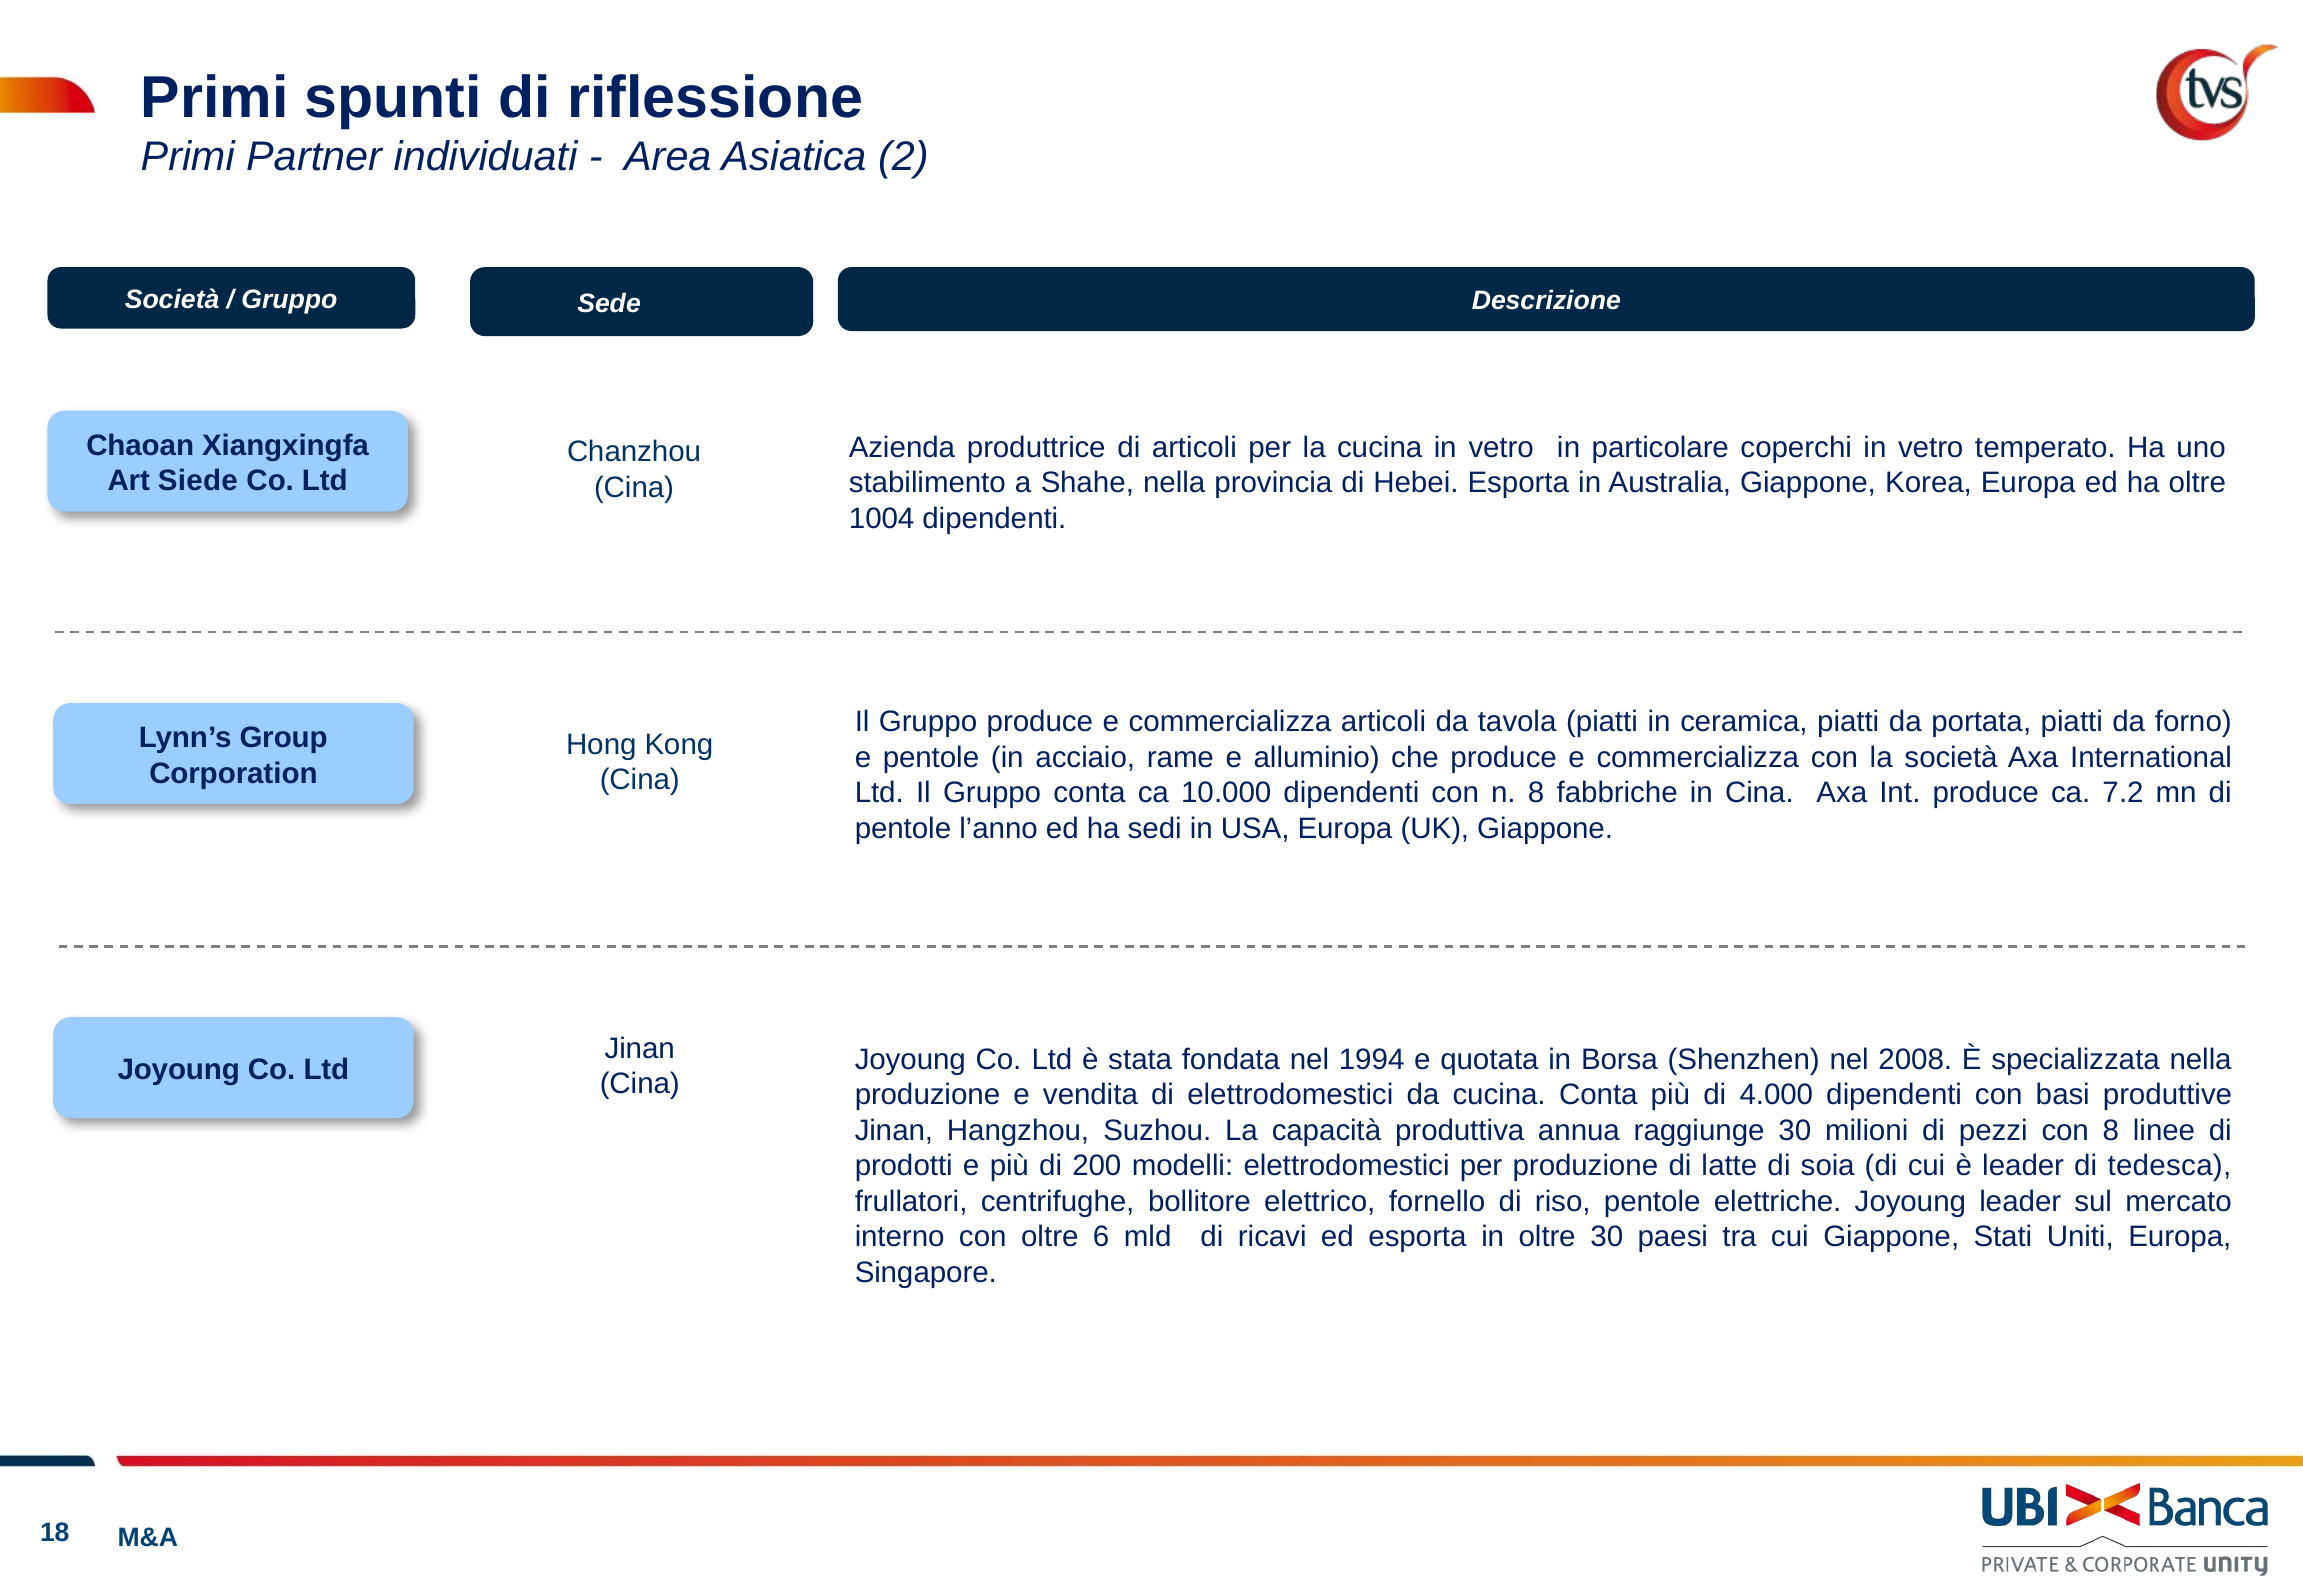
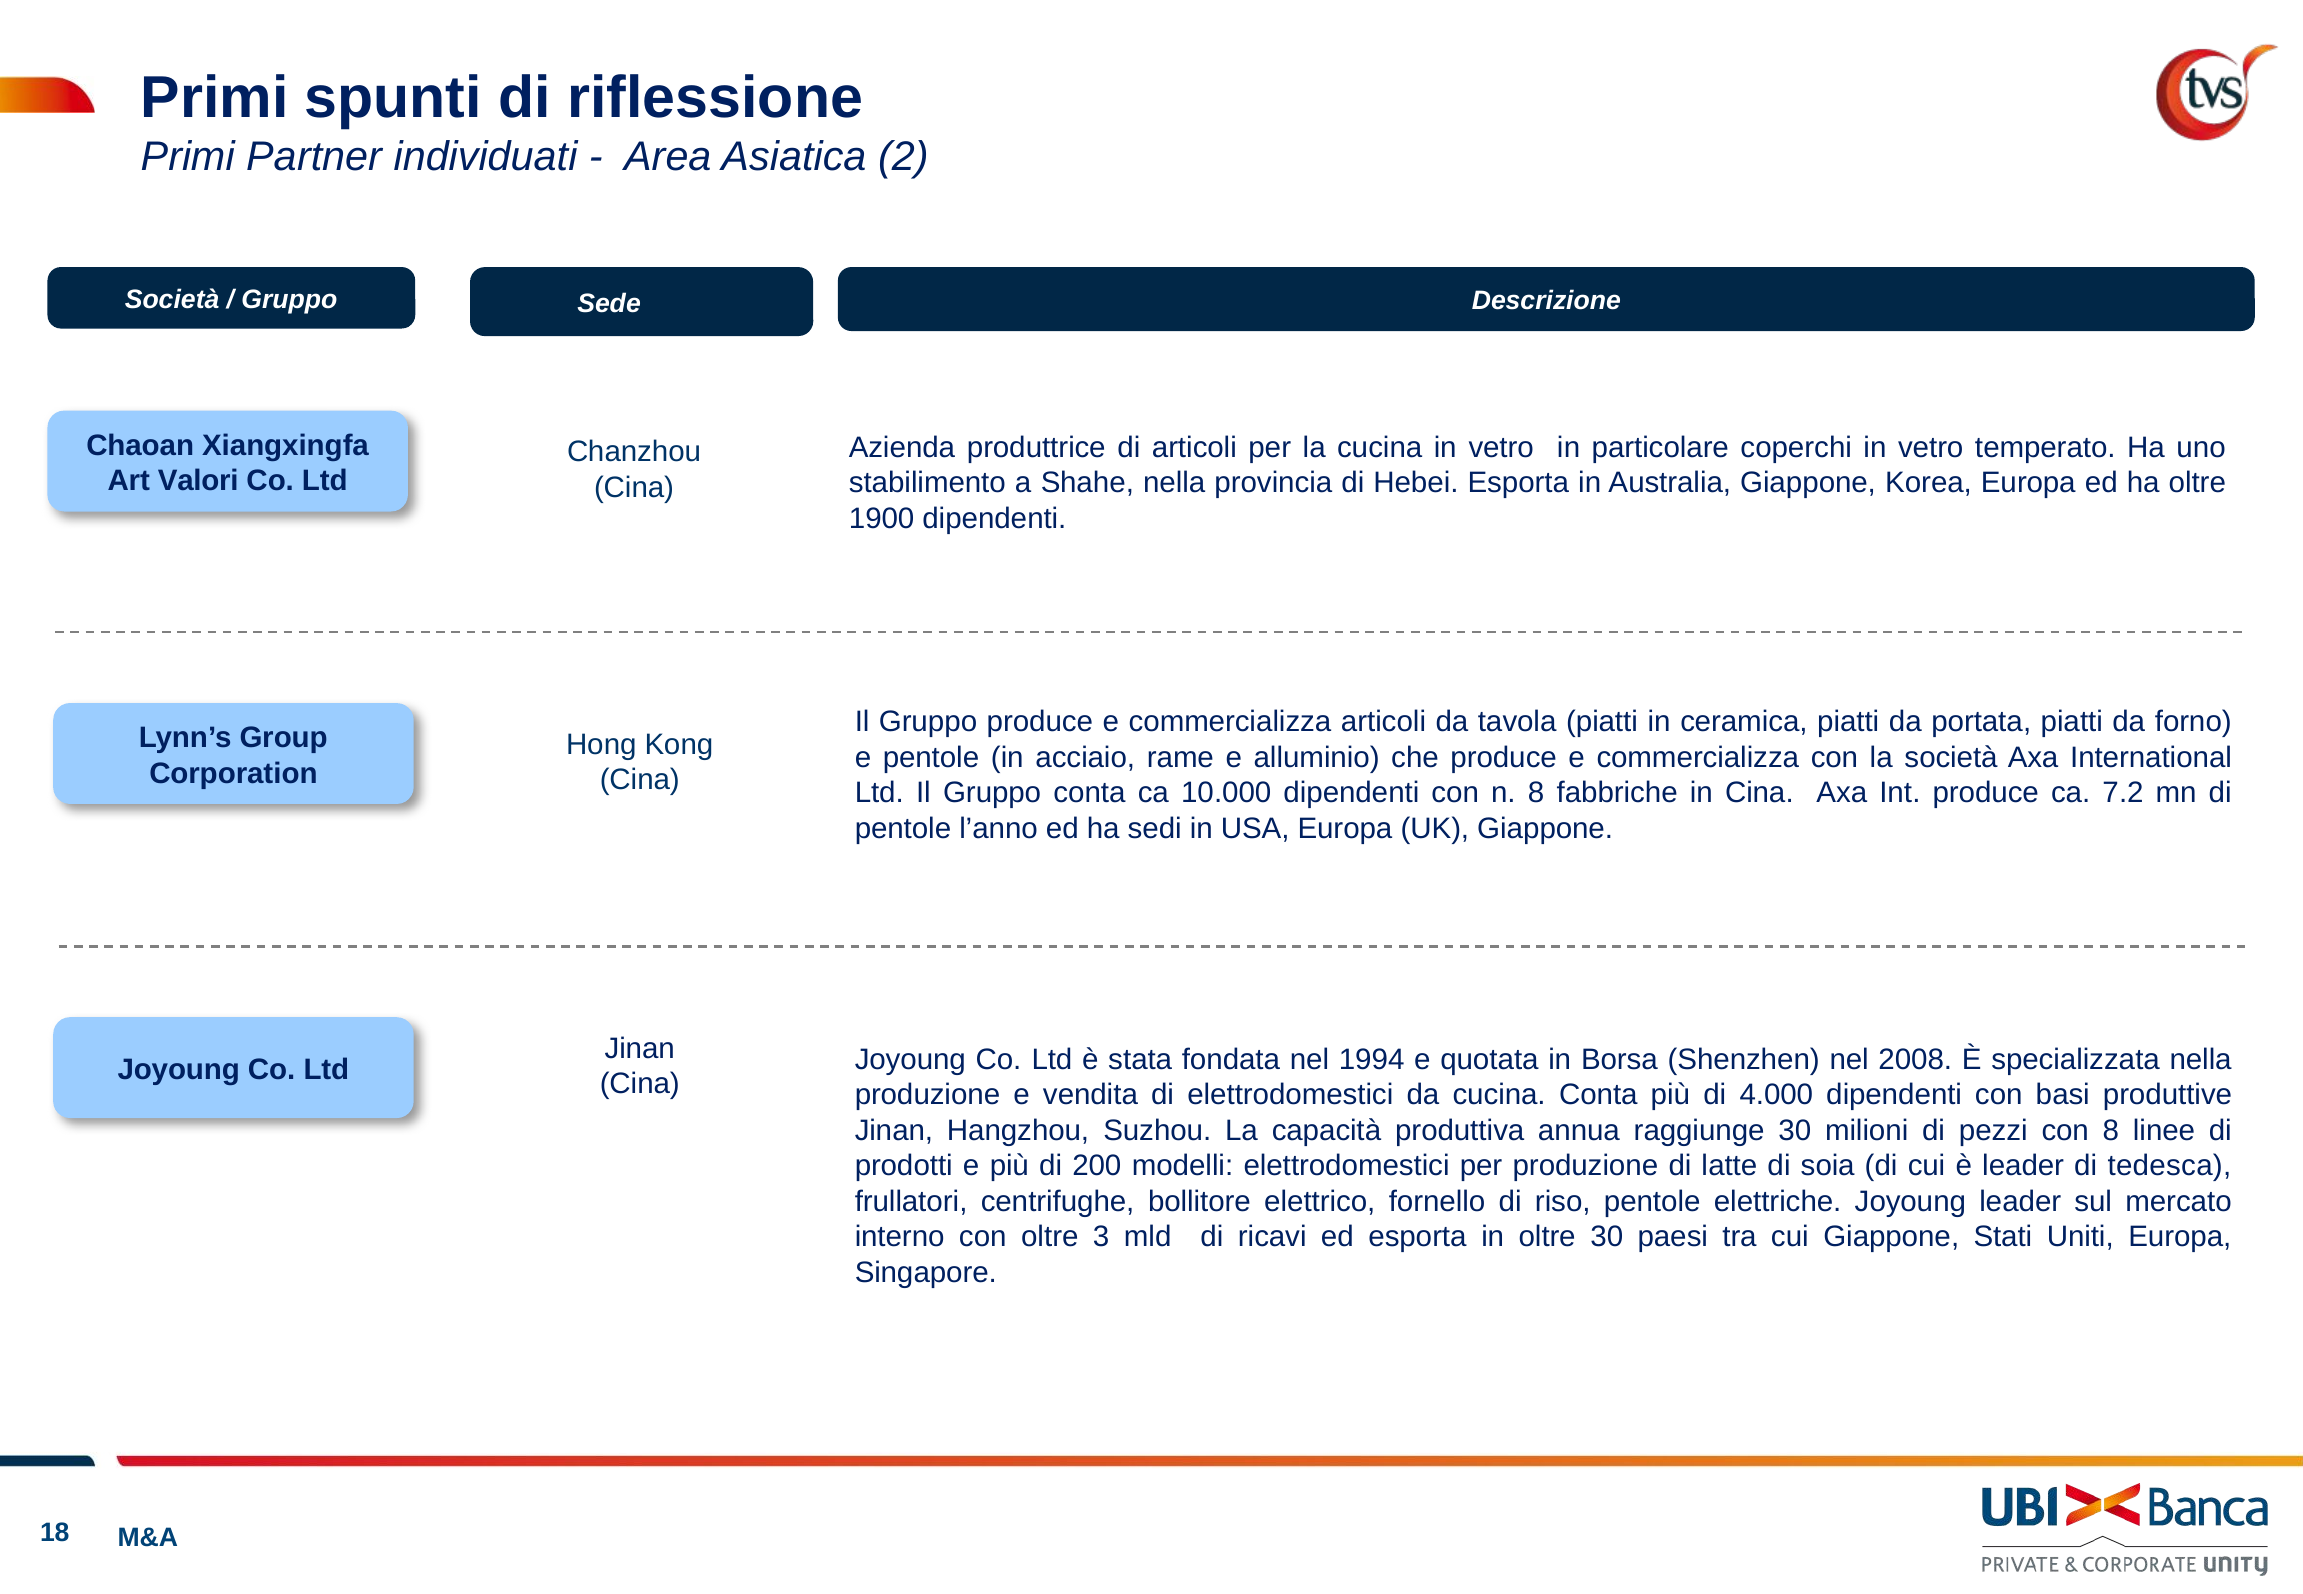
Siede: Siede -> Valori
1004: 1004 -> 1900
6: 6 -> 3
